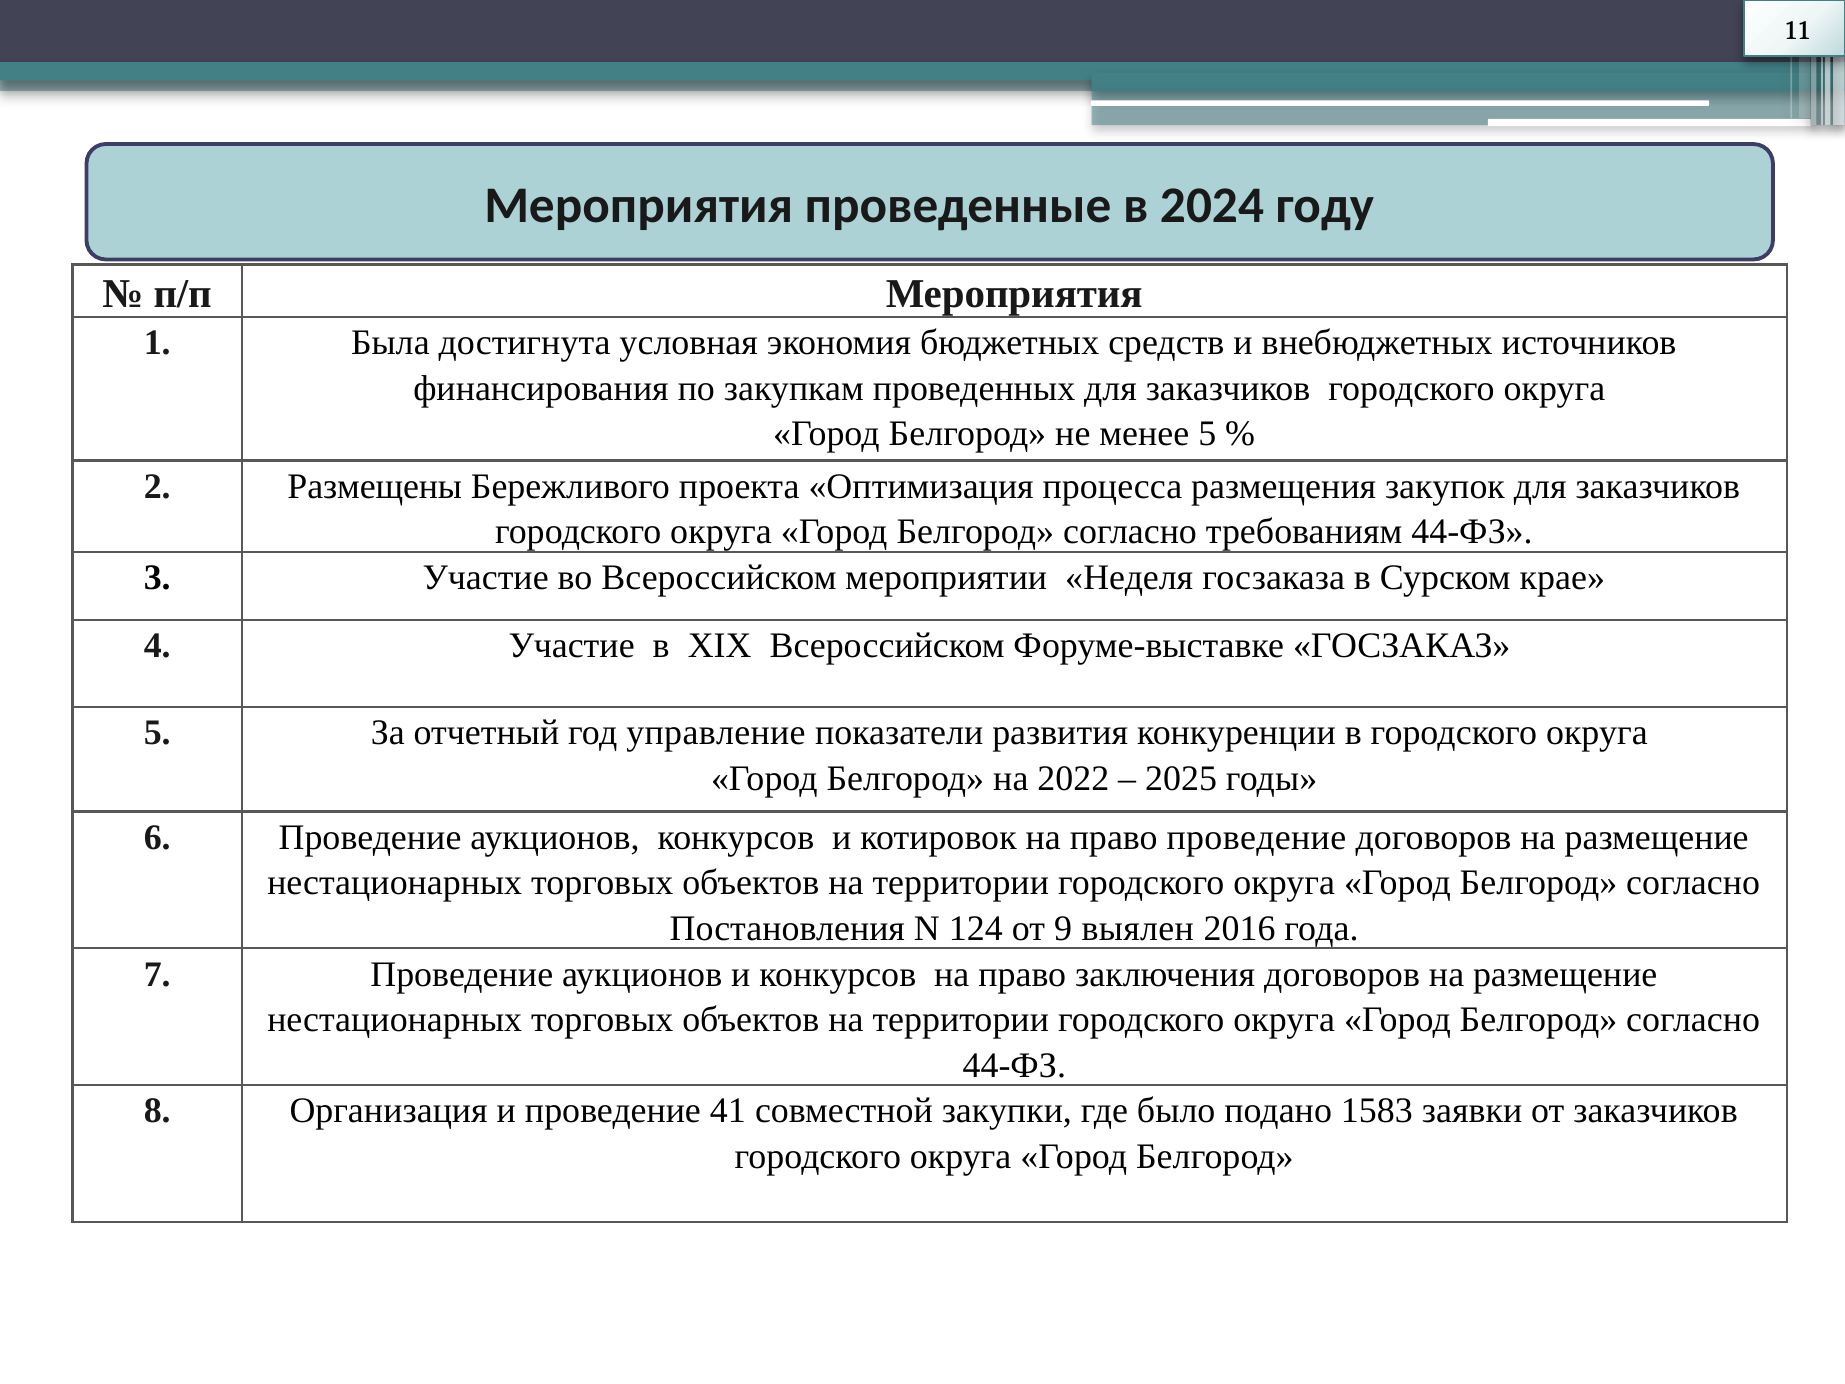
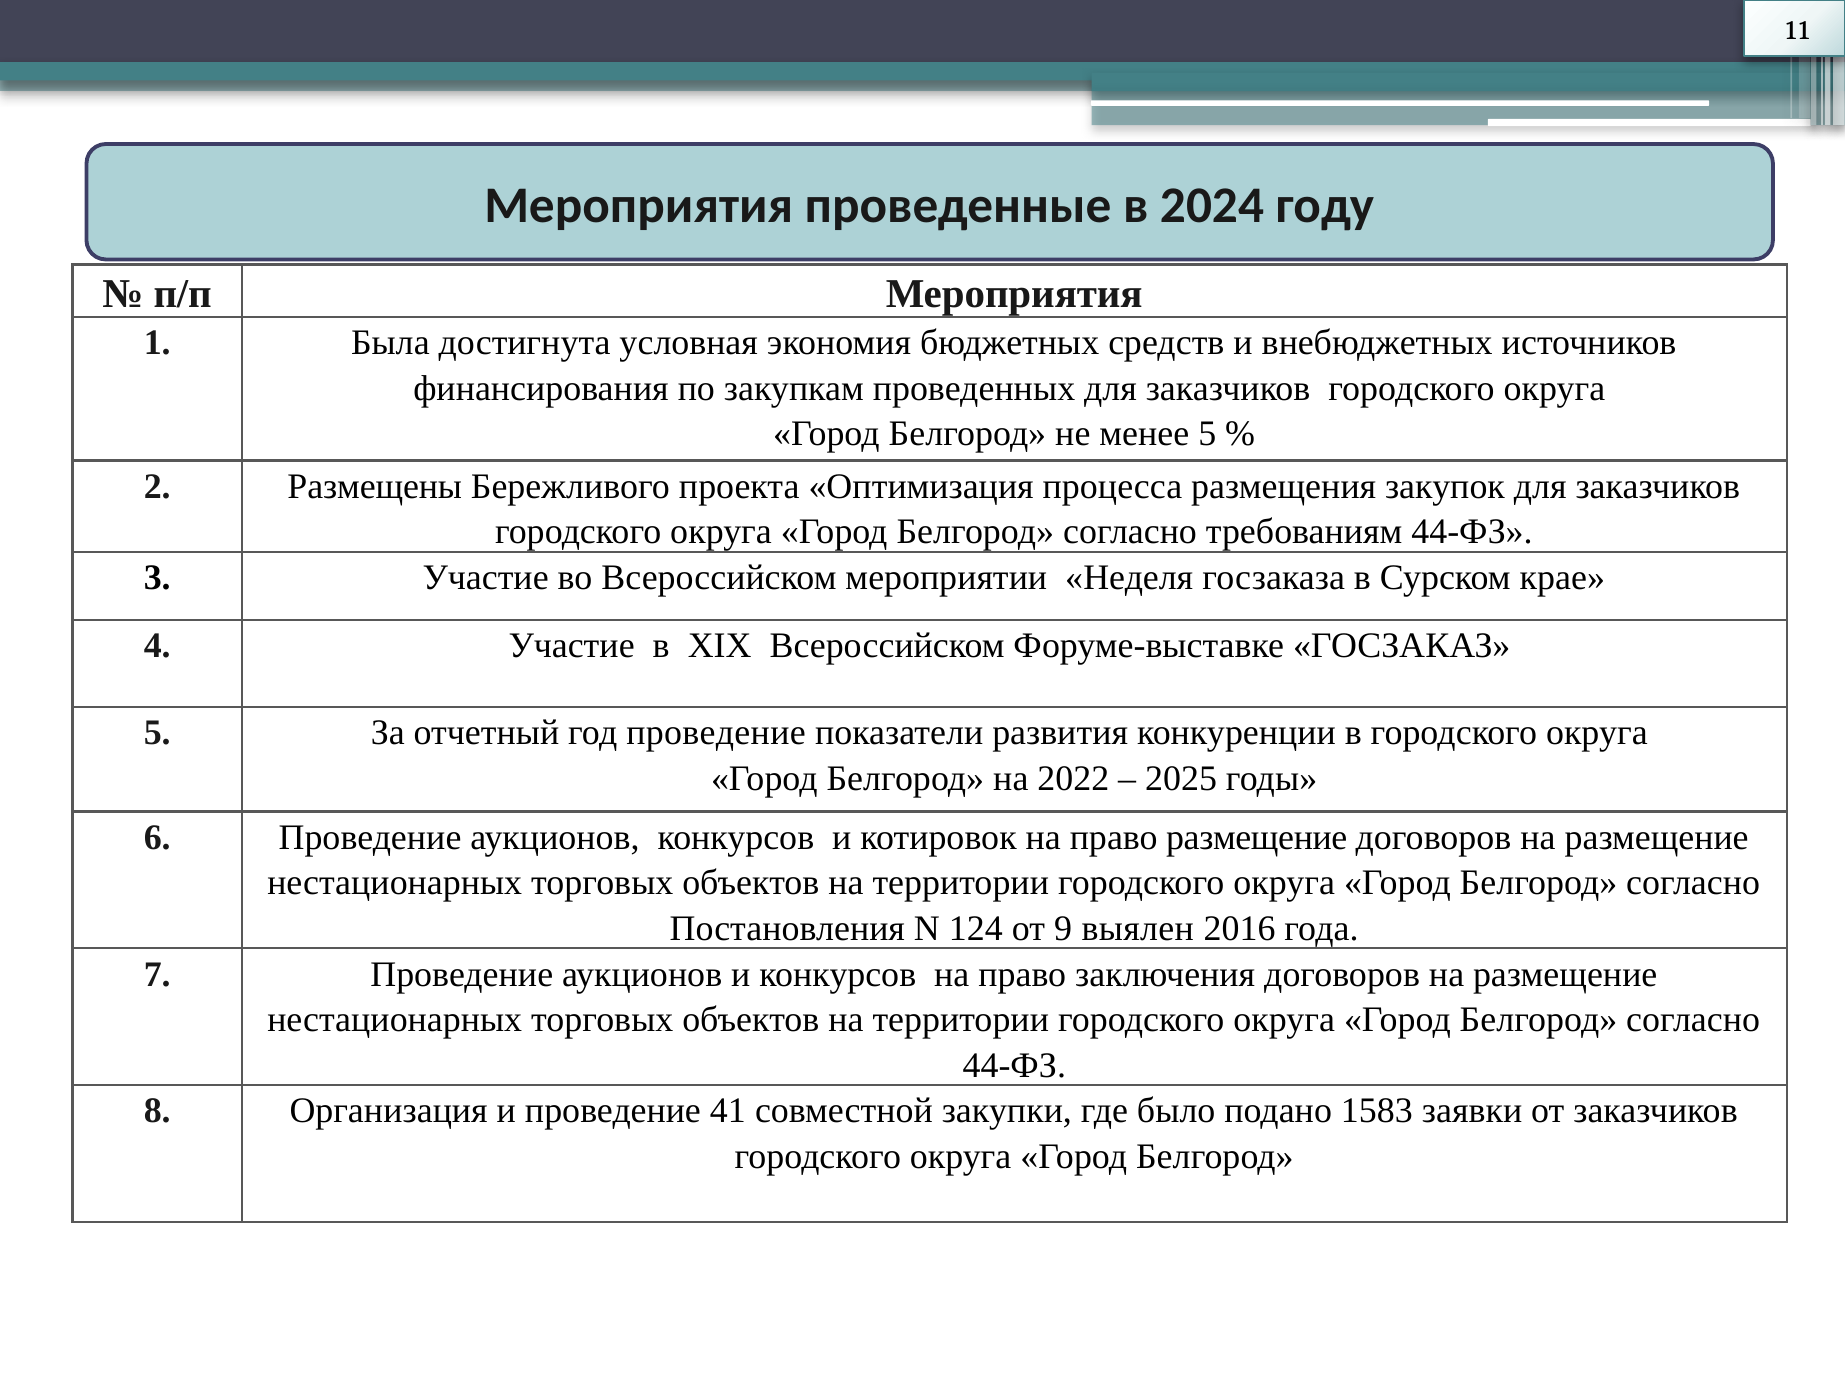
год управление: управление -> проведение
право проведение: проведение -> размещение
